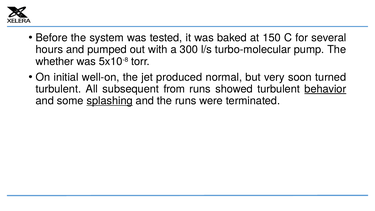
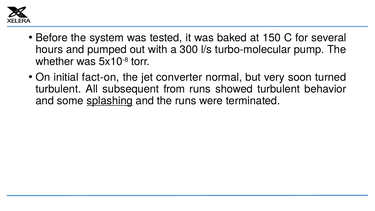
well-on: well-on -> fact-on
produced: produced -> converter
behavior underline: present -> none
